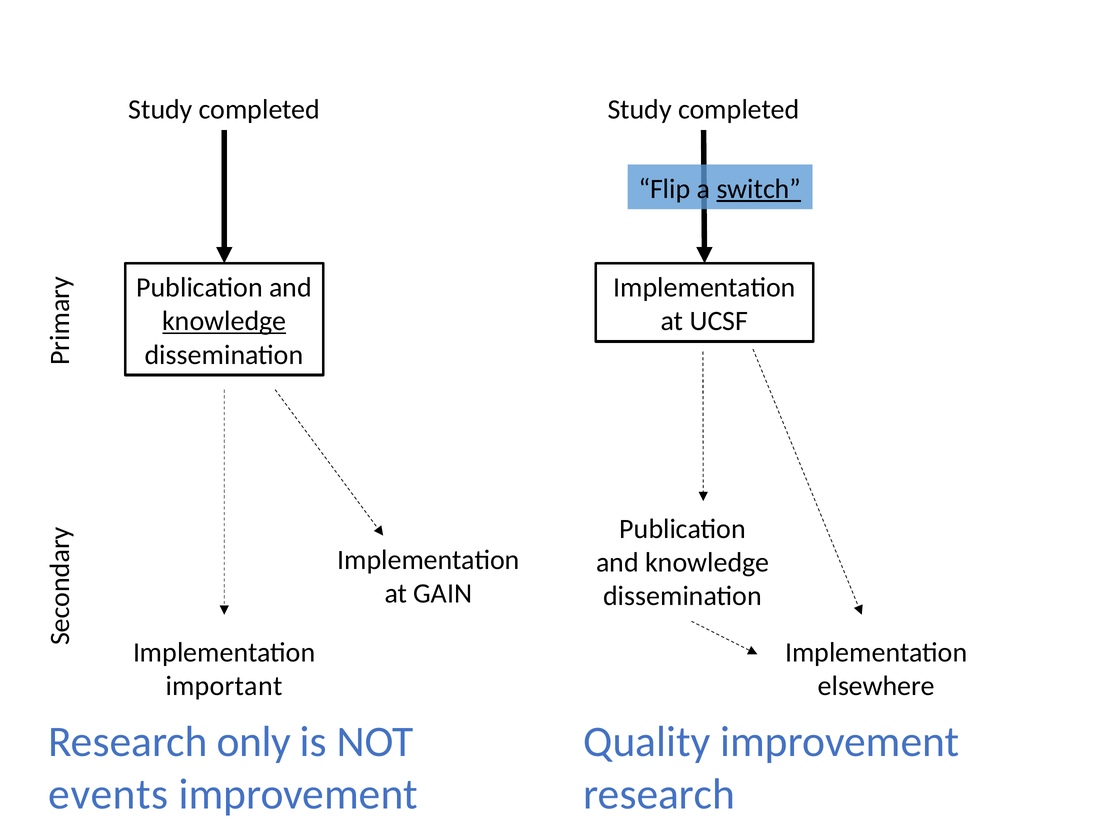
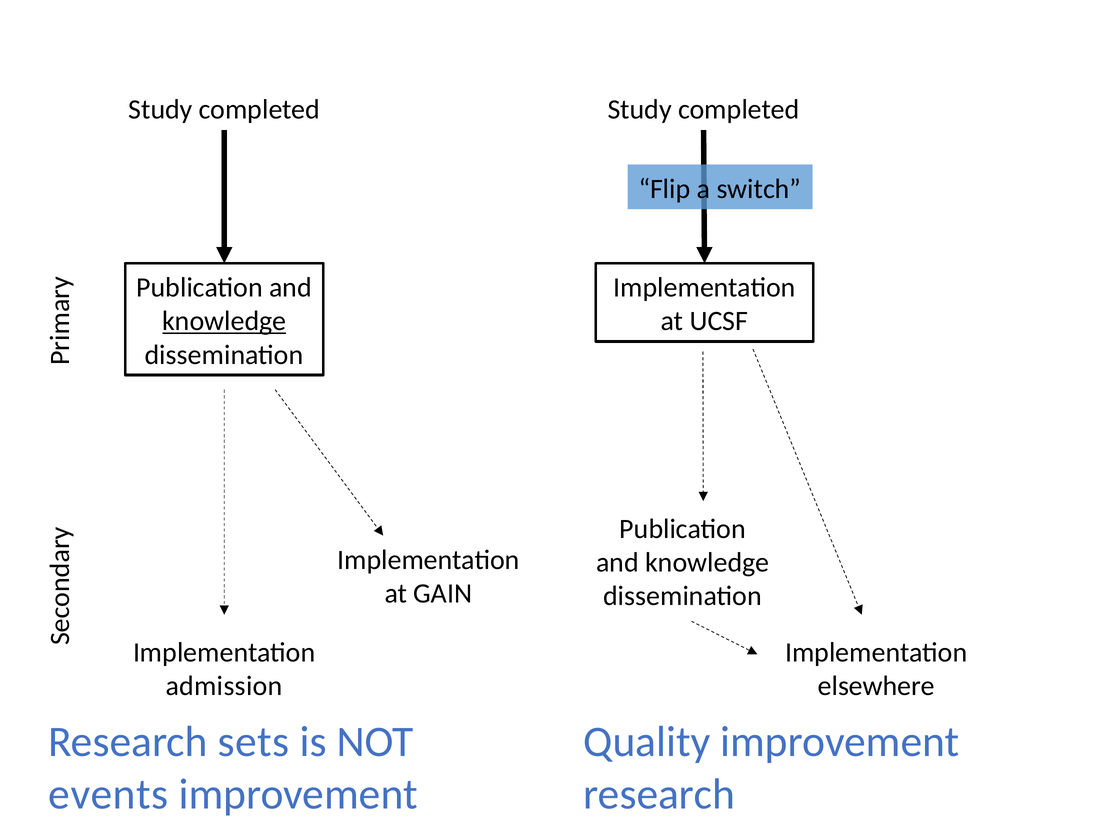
switch underline: present -> none
important: important -> admission
only: only -> sets
